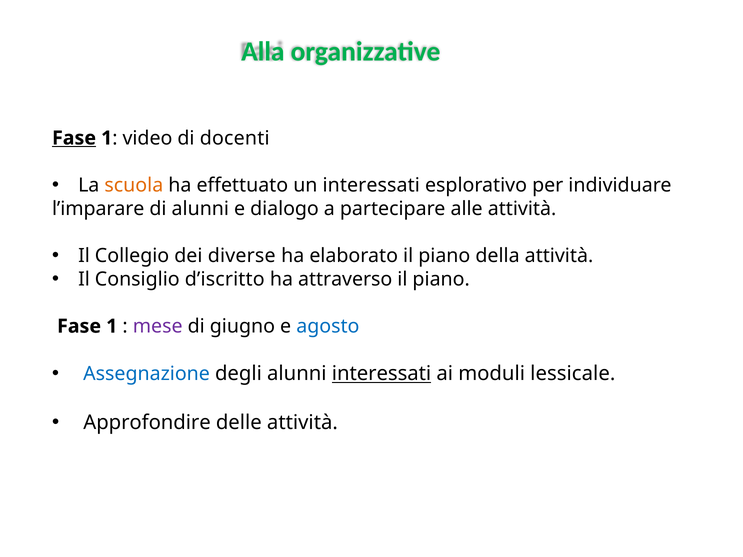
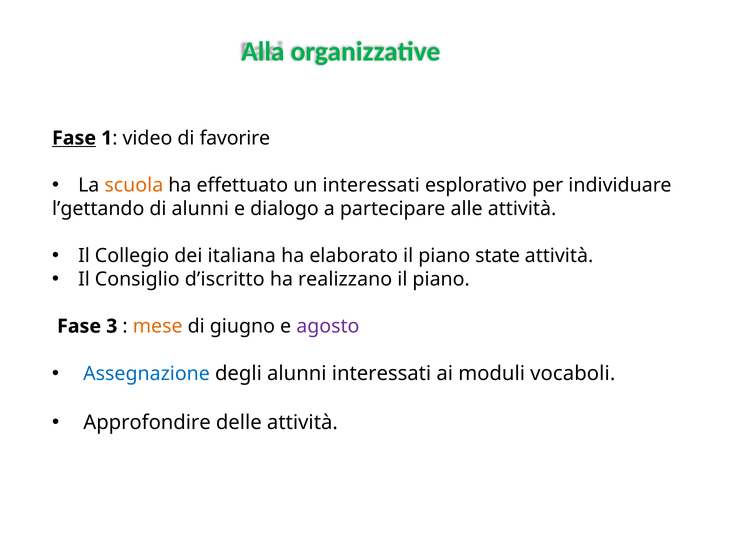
docenti: docenti -> favorire
l’imparare: l’imparare -> l’gettando
diverse: diverse -> italiana
della: della -> state
attraverso: attraverso -> realizzano
1 at (112, 326): 1 -> 3
mese colour: purple -> orange
agosto colour: blue -> purple
interessati at (382, 374) underline: present -> none
lessicale: lessicale -> vocaboli
